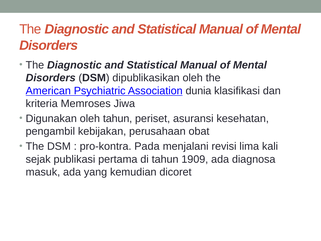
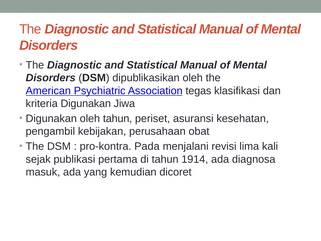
dunia: dunia -> tegas
kriteria Memroses: Memroses -> Digunakan
1909: 1909 -> 1914
